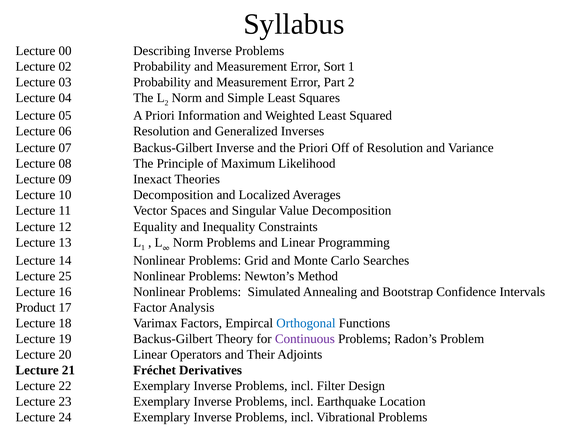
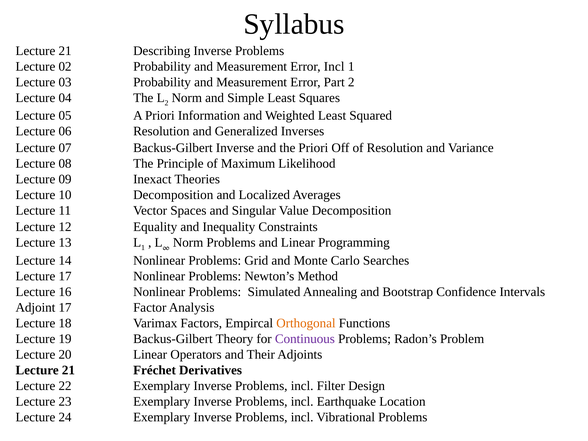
00 at (65, 51): 00 -> 21
Error Sort: Sort -> Incl
Lecture 25: 25 -> 17
Product: Product -> Adjoint
Orthogonal colour: blue -> orange
